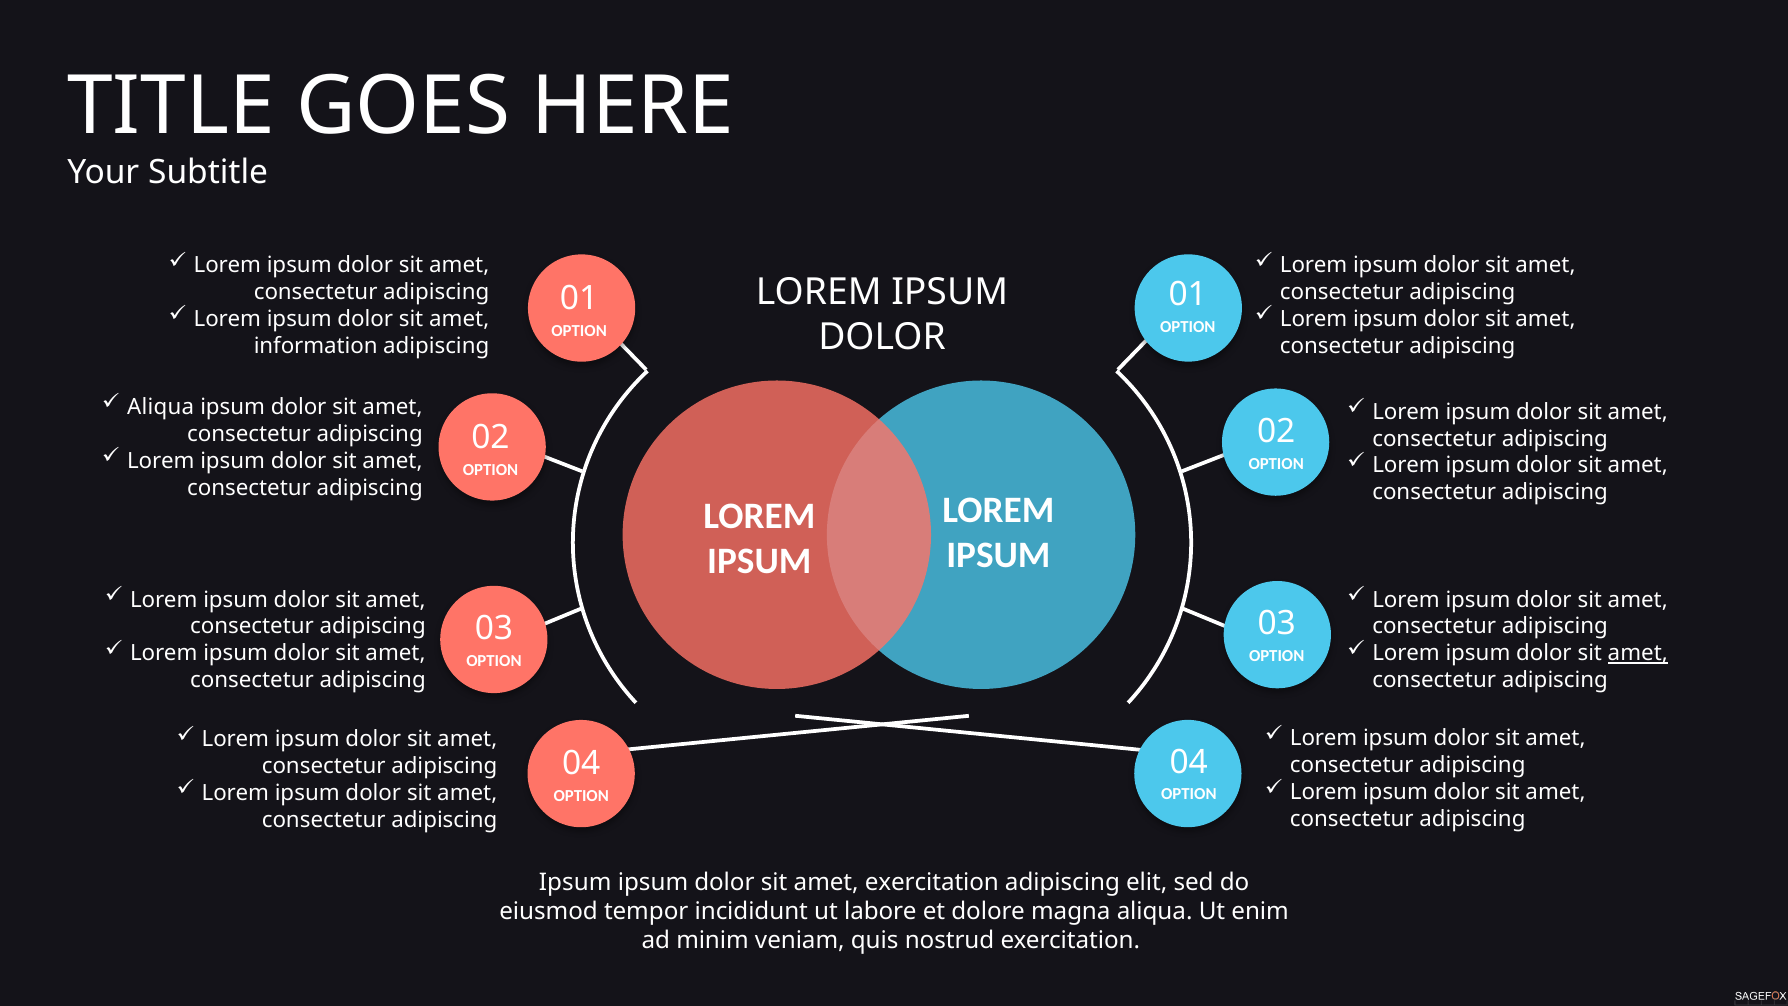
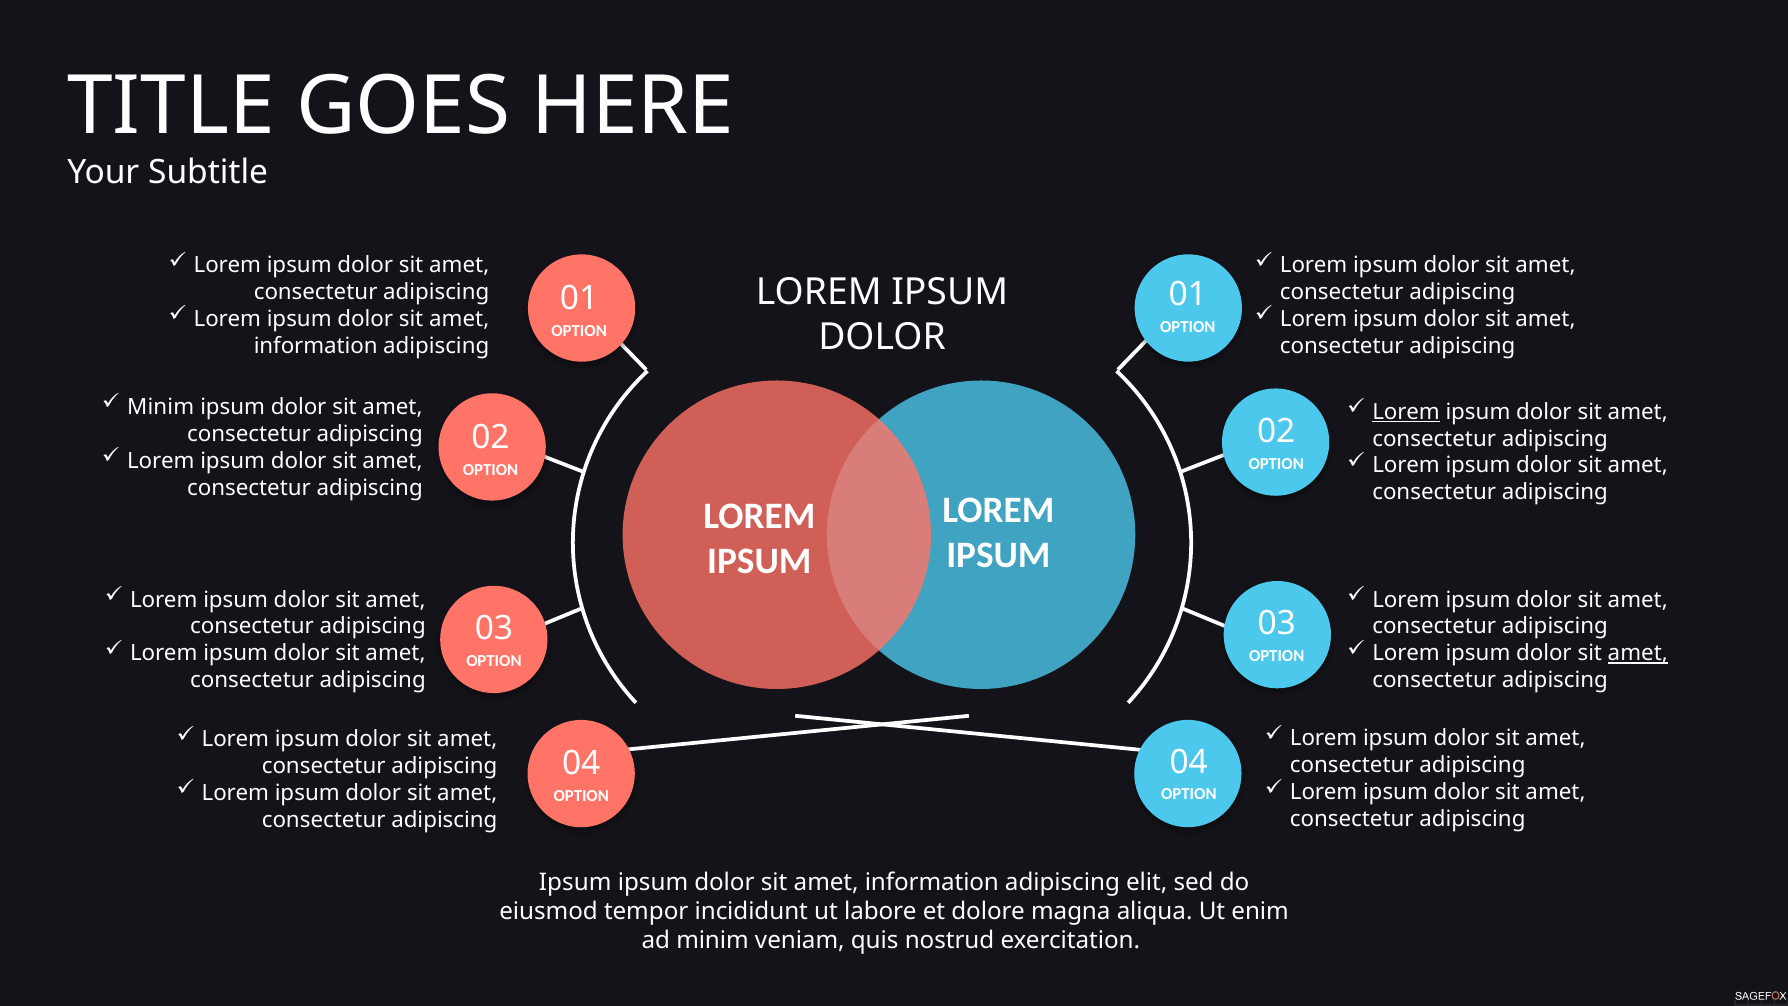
Aliqua at (161, 407): Aliqua -> Minim
Lorem at (1406, 412) underline: none -> present
exercitation at (932, 882): exercitation -> information
